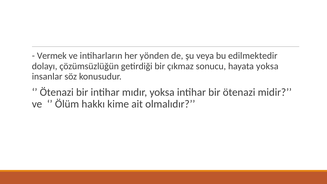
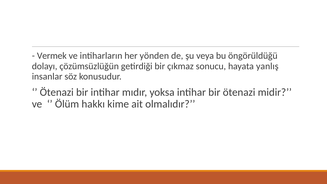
edilmektedir: edilmektedir -> öngörüldüğü
hayata yoksa: yoksa -> yanlış
